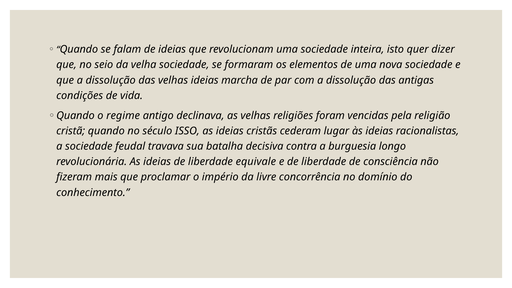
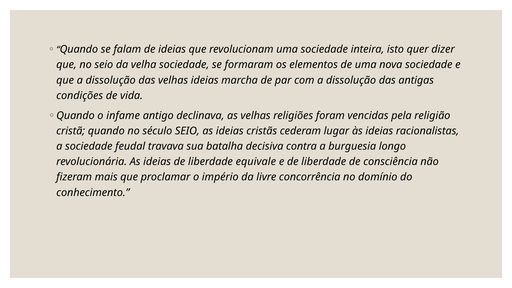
regime: regime -> infame
século ISSO: ISSO -> SEIO
